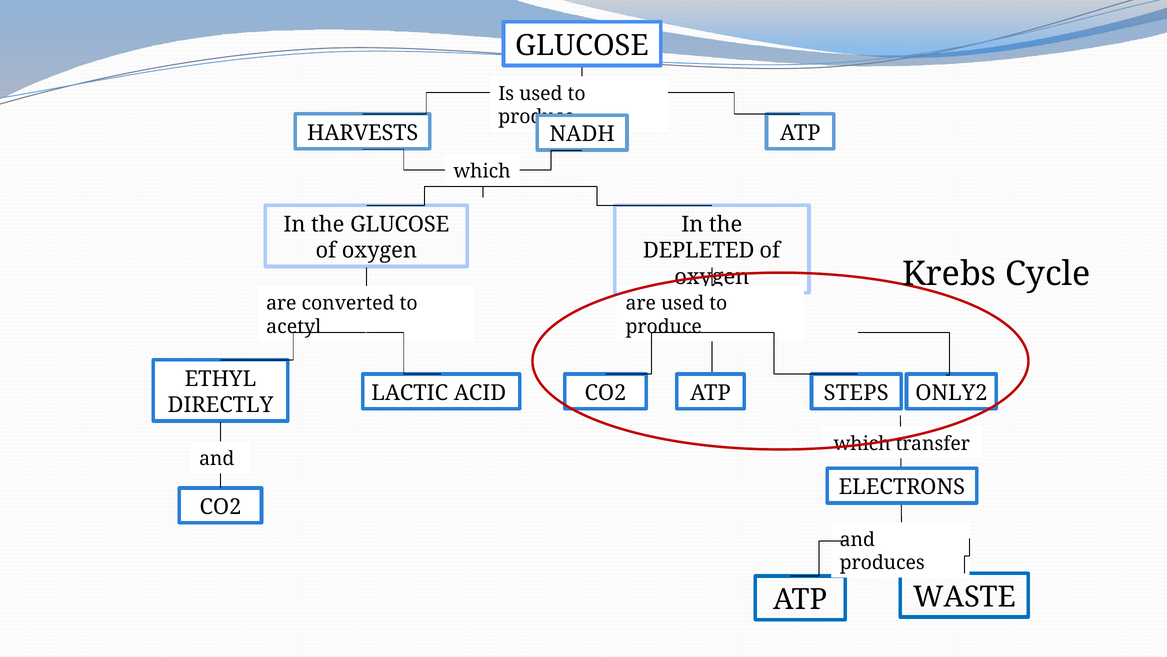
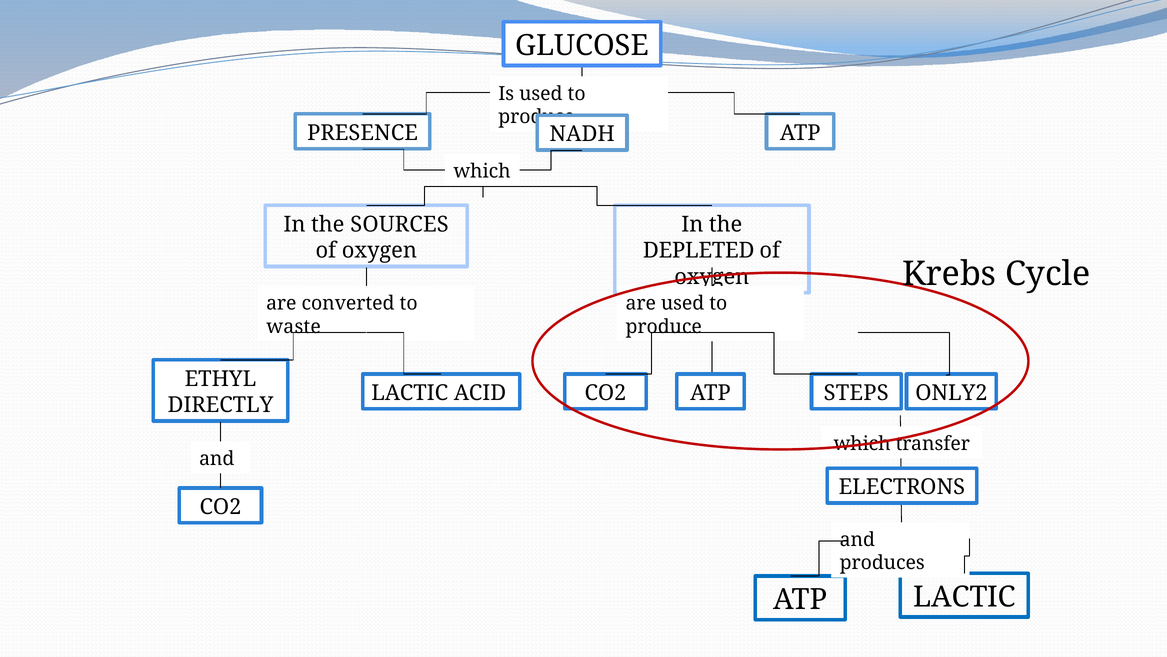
HARVESTS: HARVESTS -> PRESENCE
the GLUCOSE: GLUCOSE -> SOURCES
acetyl: acetyl -> waste
WASTE at (964, 597): WASTE -> LACTIC
